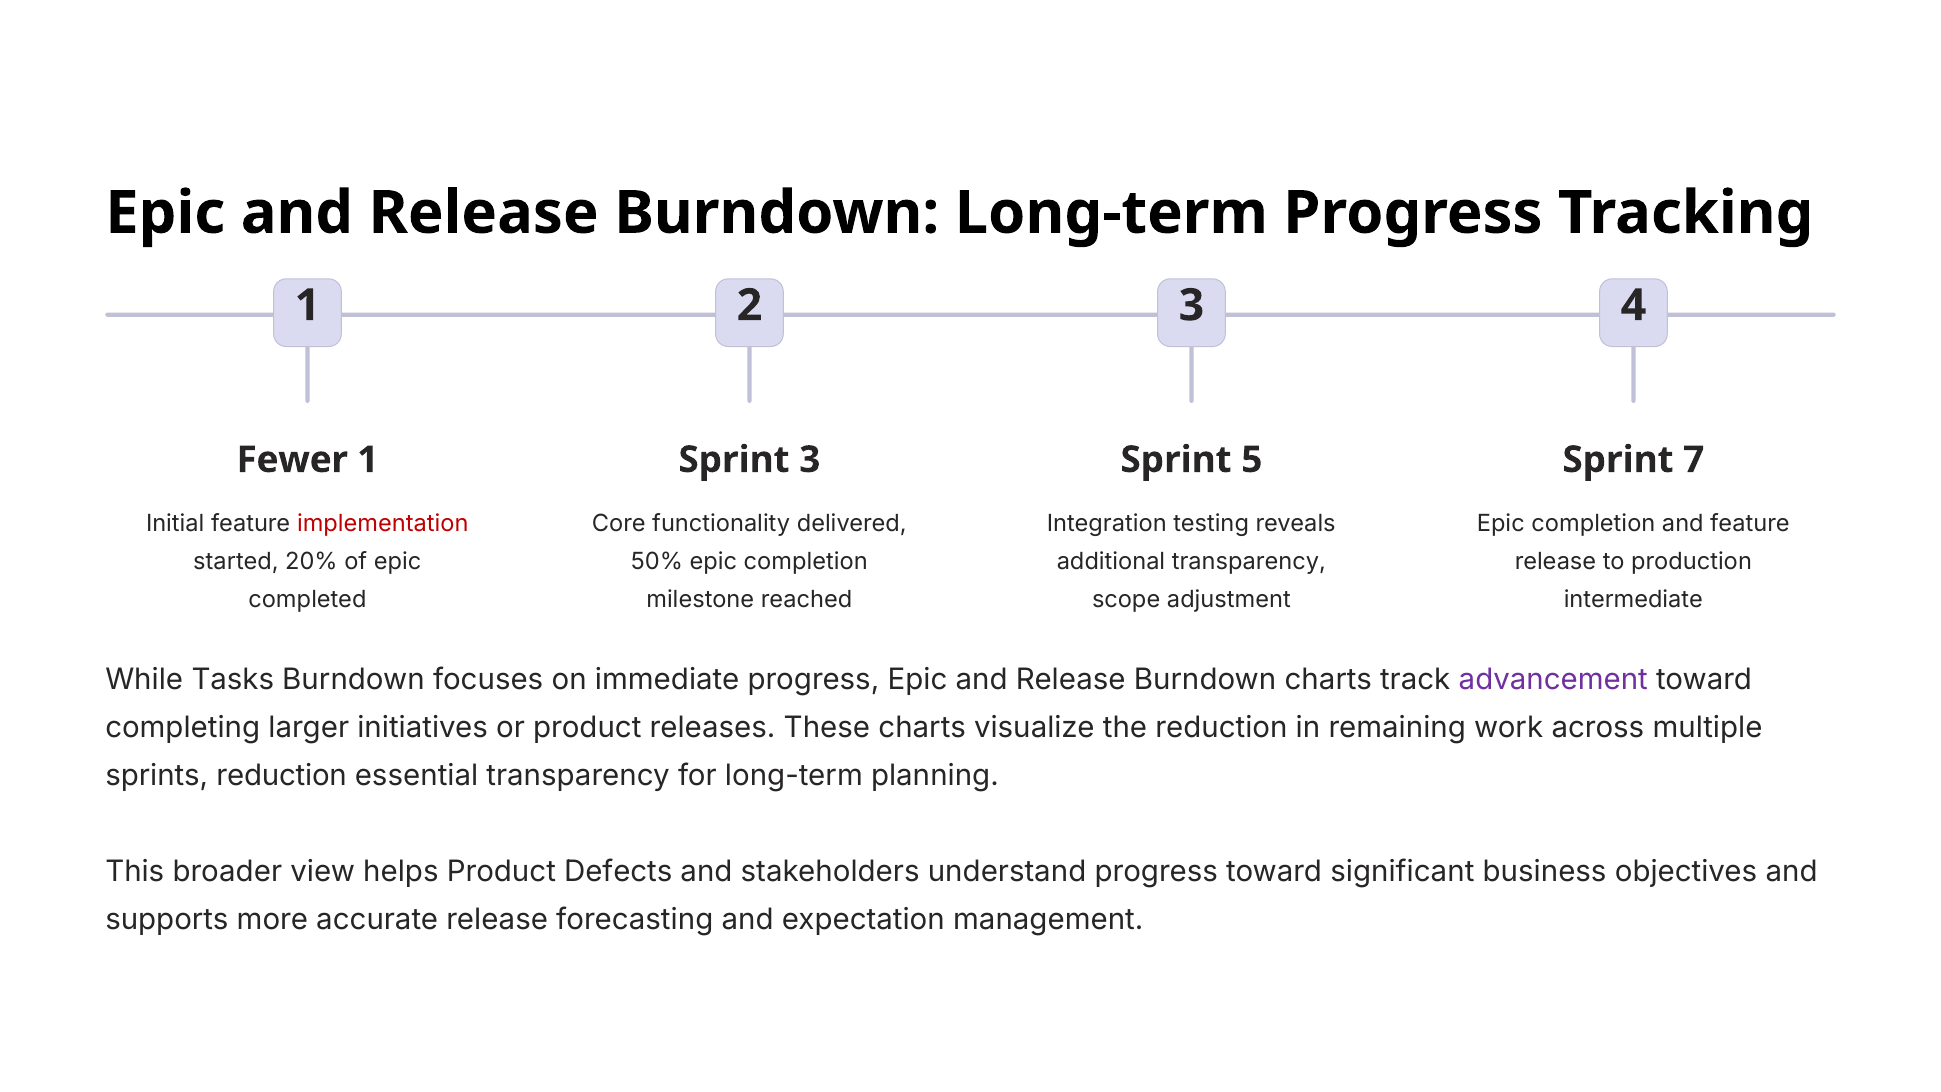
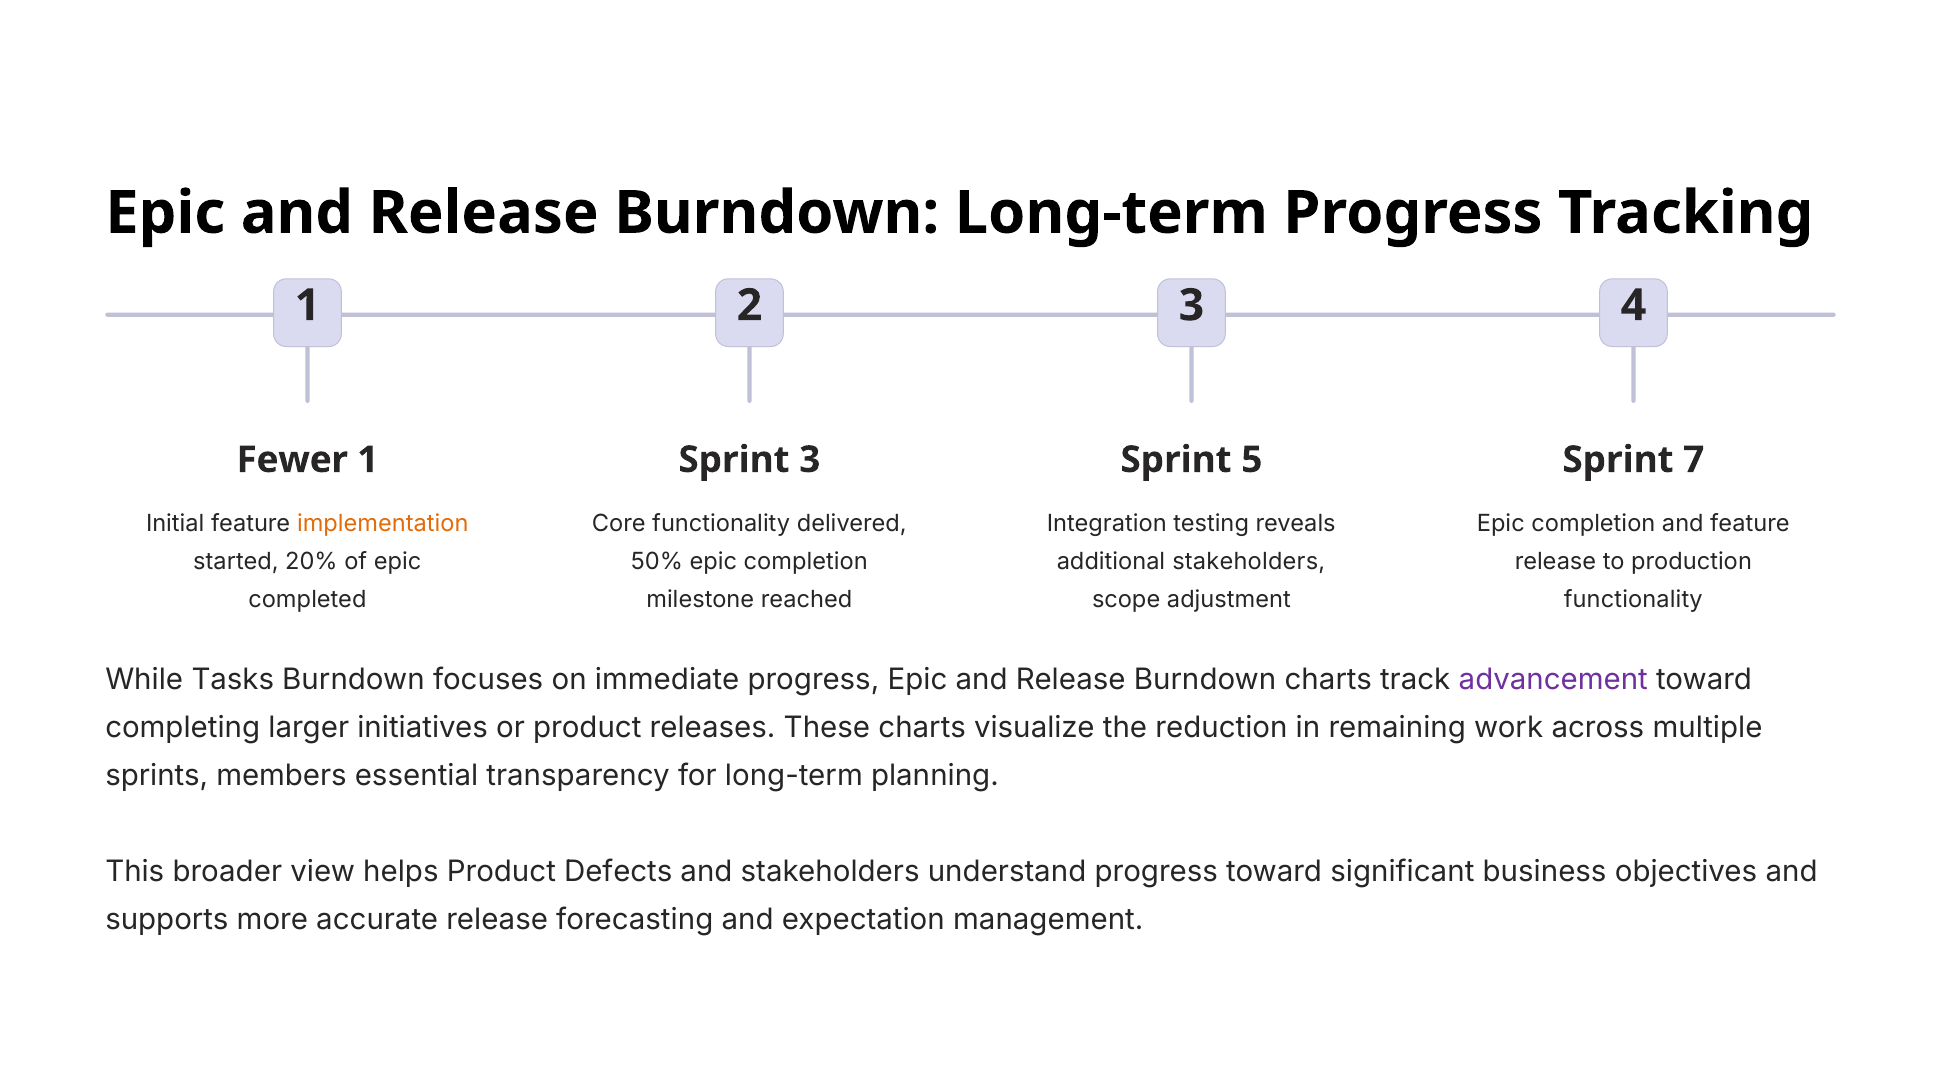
implementation colour: red -> orange
additional transparency: transparency -> stakeholders
intermediate at (1633, 599): intermediate -> functionality
sprints reduction: reduction -> members
